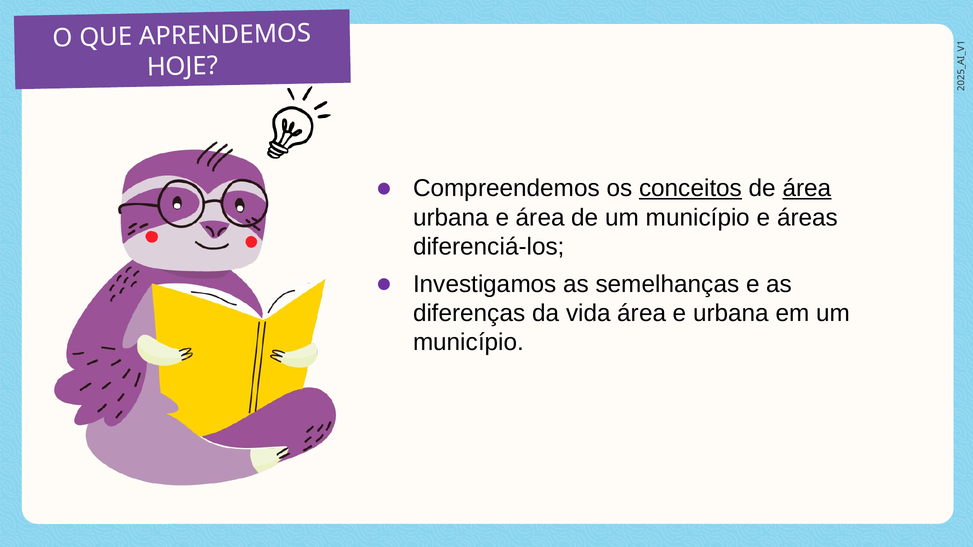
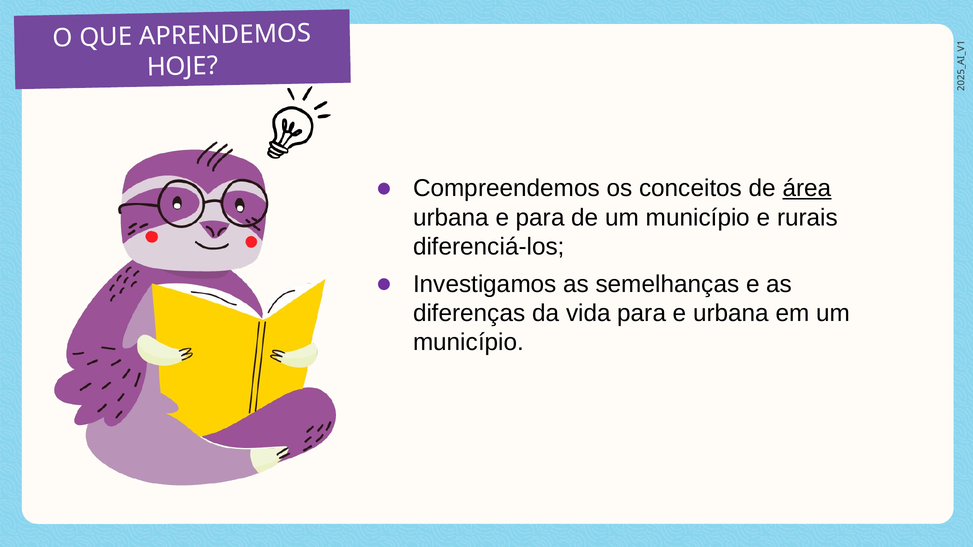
conceitos underline: present -> none
e área: área -> para
áreas: áreas -> rurais
vida área: área -> para
